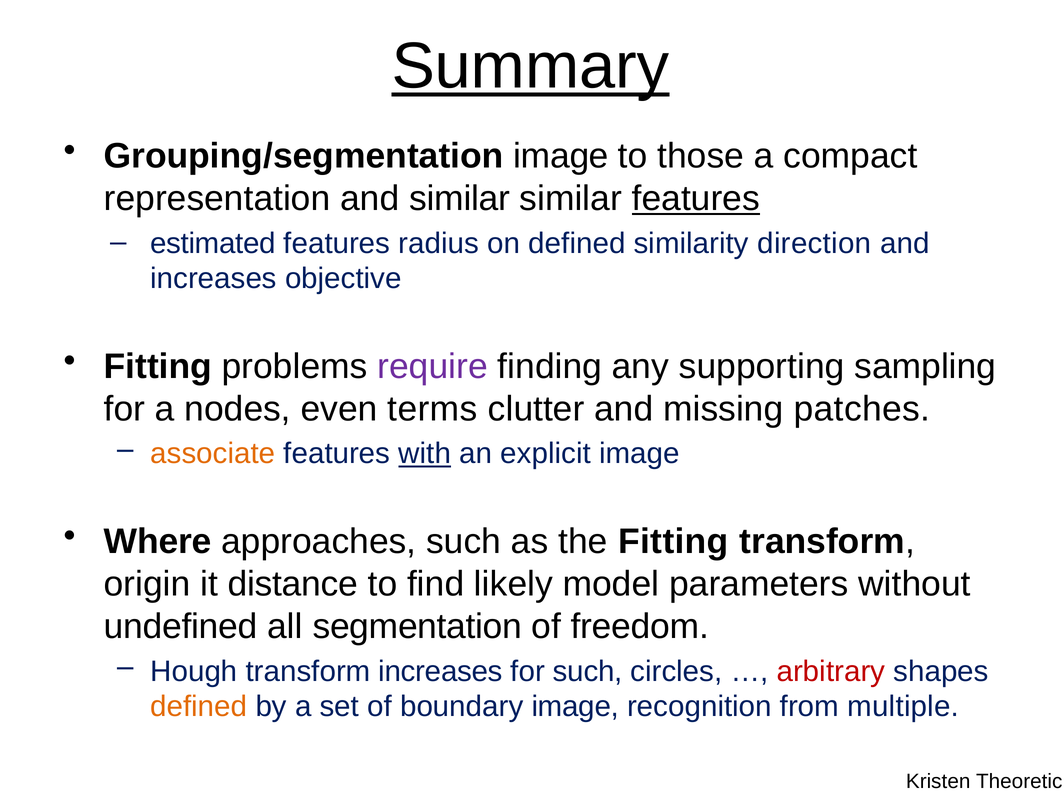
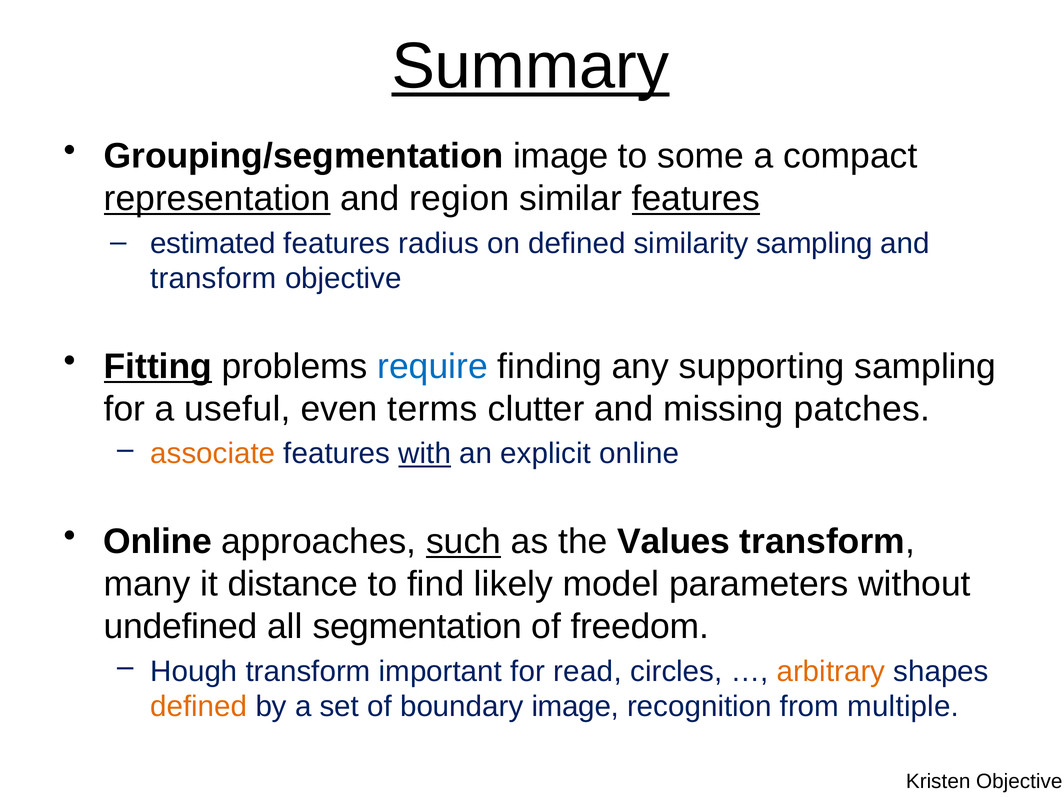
those: those -> some
representation underline: none -> present
and similar: similar -> region
similarity direction: direction -> sampling
increases at (214, 279): increases -> transform
Fitting at (158, 367) underline: none -> present
require colour: purple -> blue
nodes: nodes -> useful
explicit image: image -> online
Where at (158, 542): Where -> Online
such at (464, 542) underline: none -> present
the Fitting: Fitting -> Values
origin: origin -> many
transform increases: increases -> important
for such: such -> read
arbitrary colour: red -> orange
Kristen Theoretic: Theoretic -> Objective
